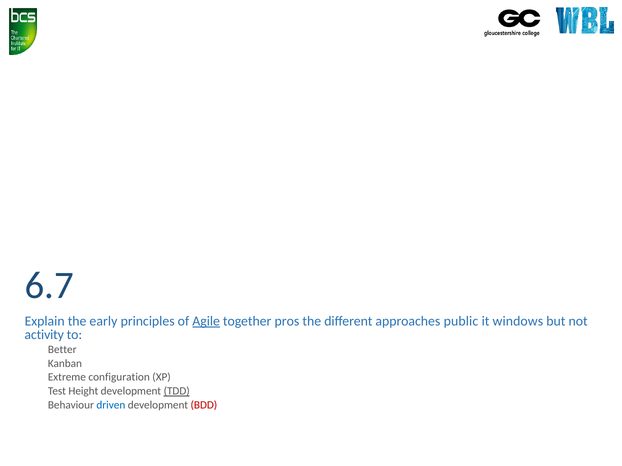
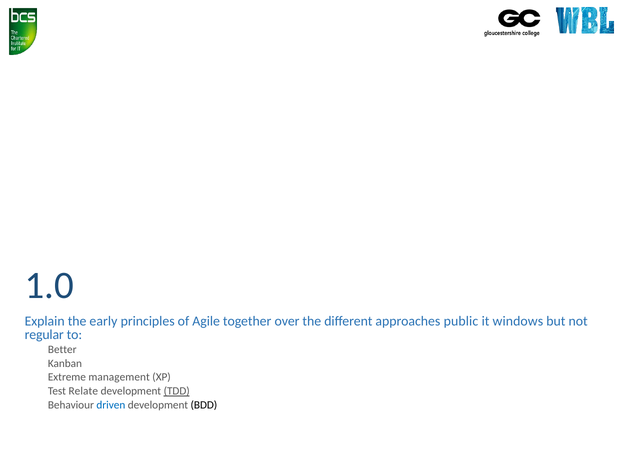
6.7: 6.7 -> 1.0
Agile underline: present -> none
pros: pros -> over
activity: activity -> regular
configuration: configuration -> management
Height: Height -> Relate
BDD colour: red -> black
